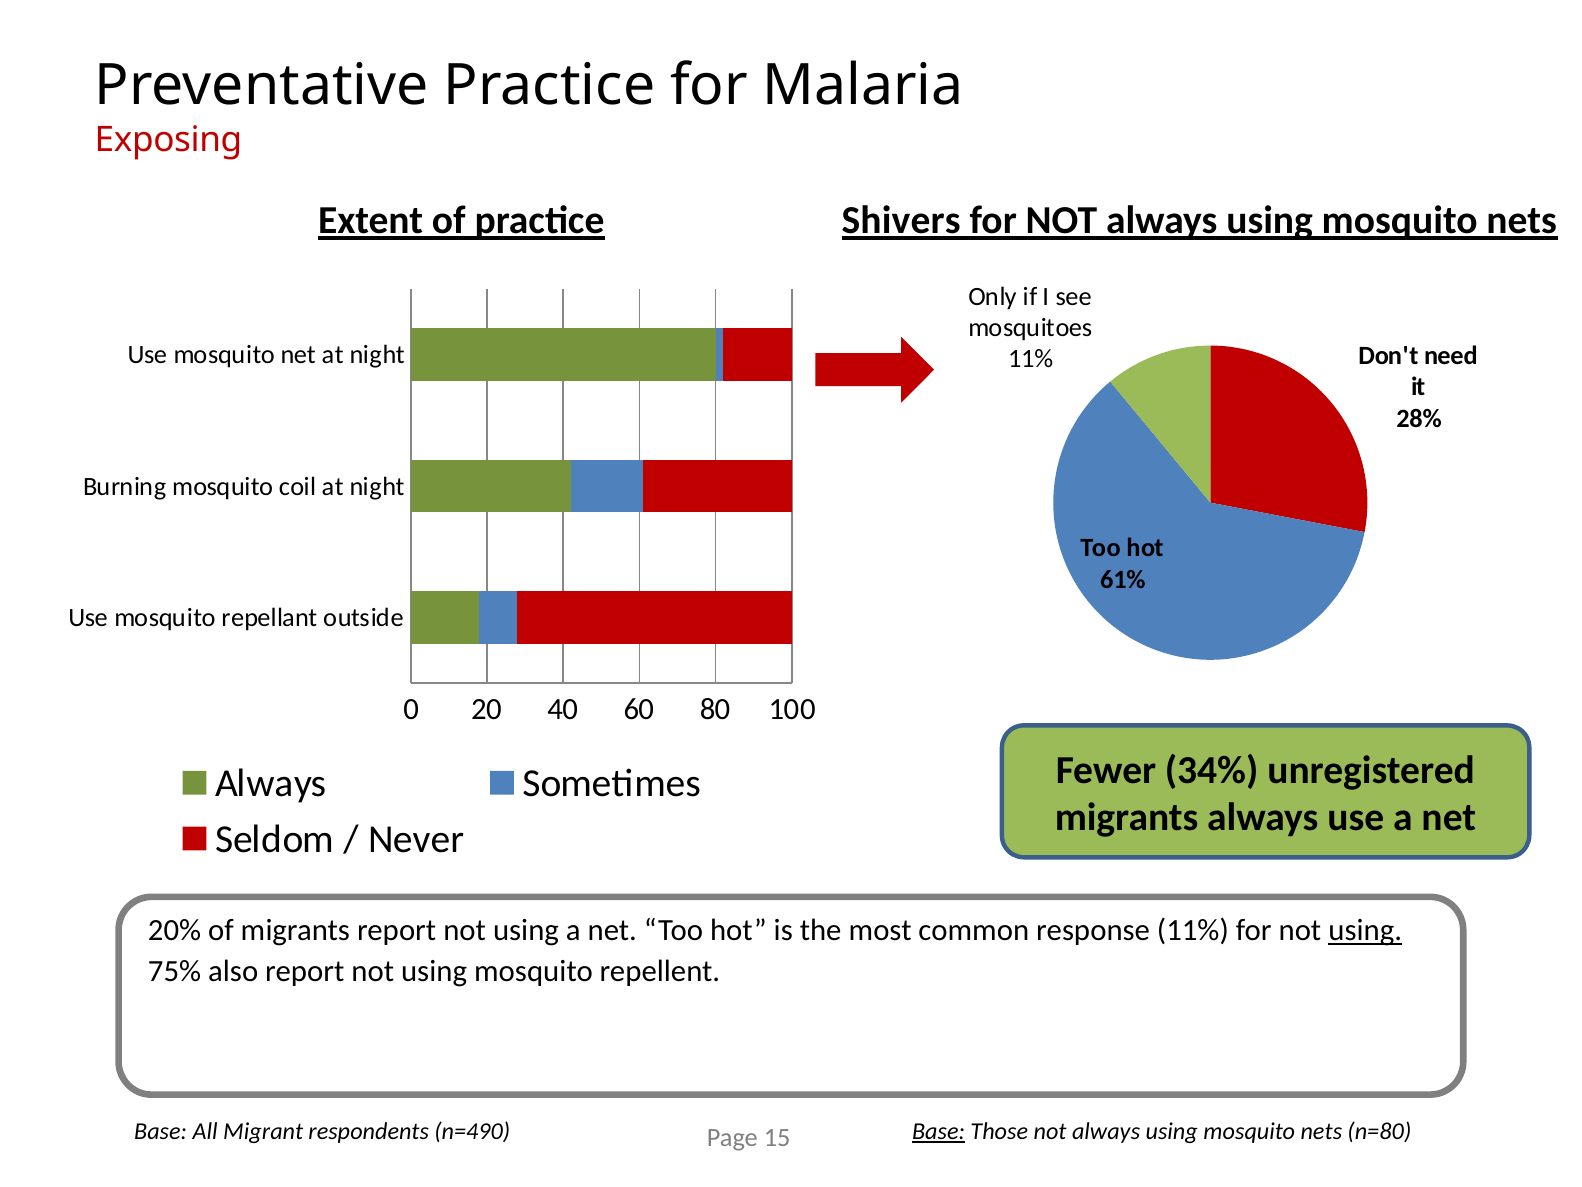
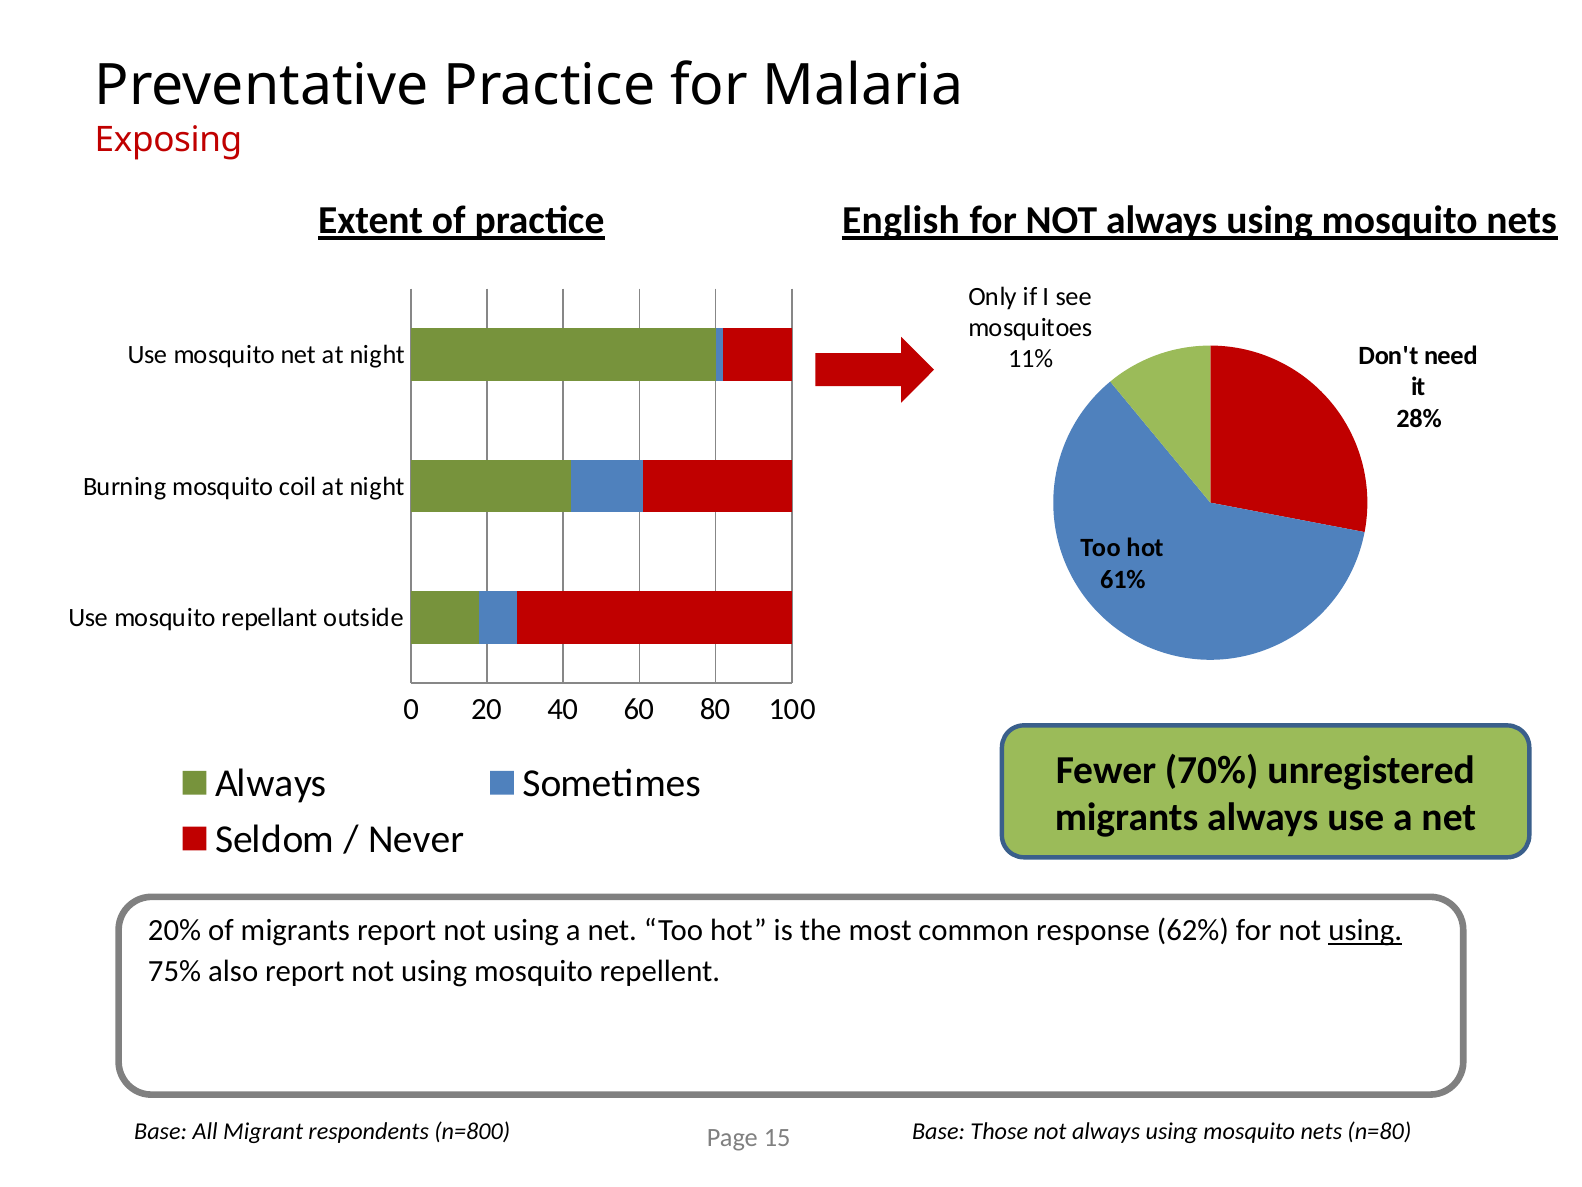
Shivers: Shivers -> English
34%: 34% -> 70%
response 11%: 11% -> 62%
n=490: n=490 -> n=800
Base at (939, 1131) underline: present -> none
